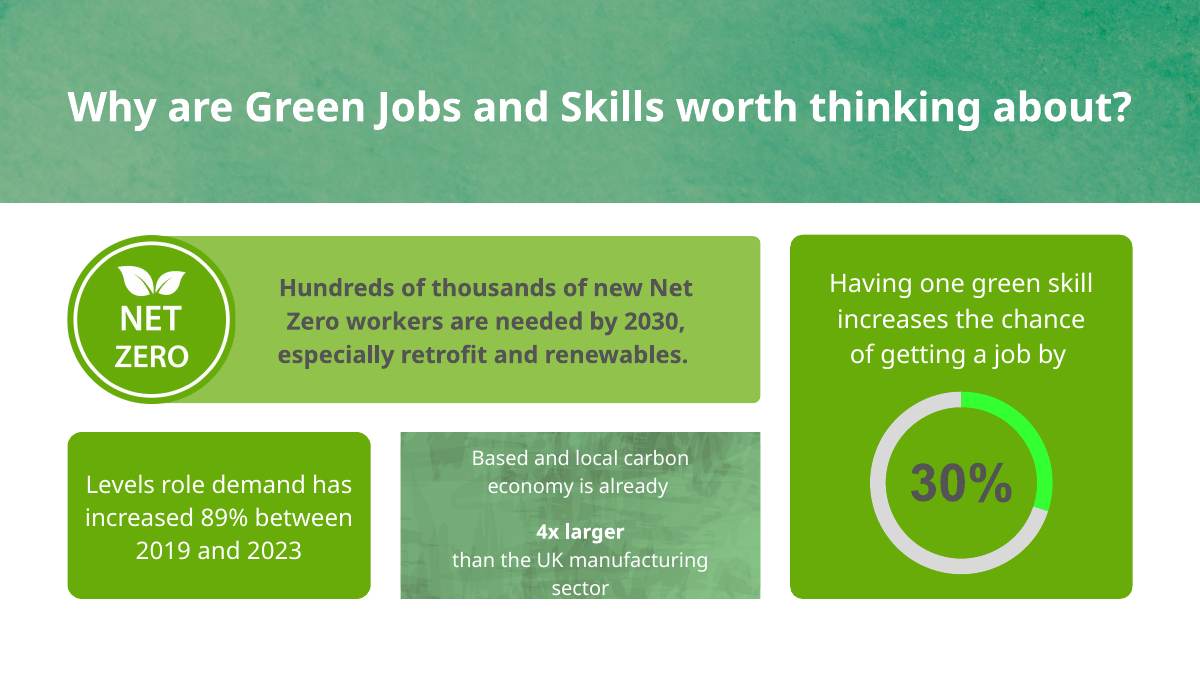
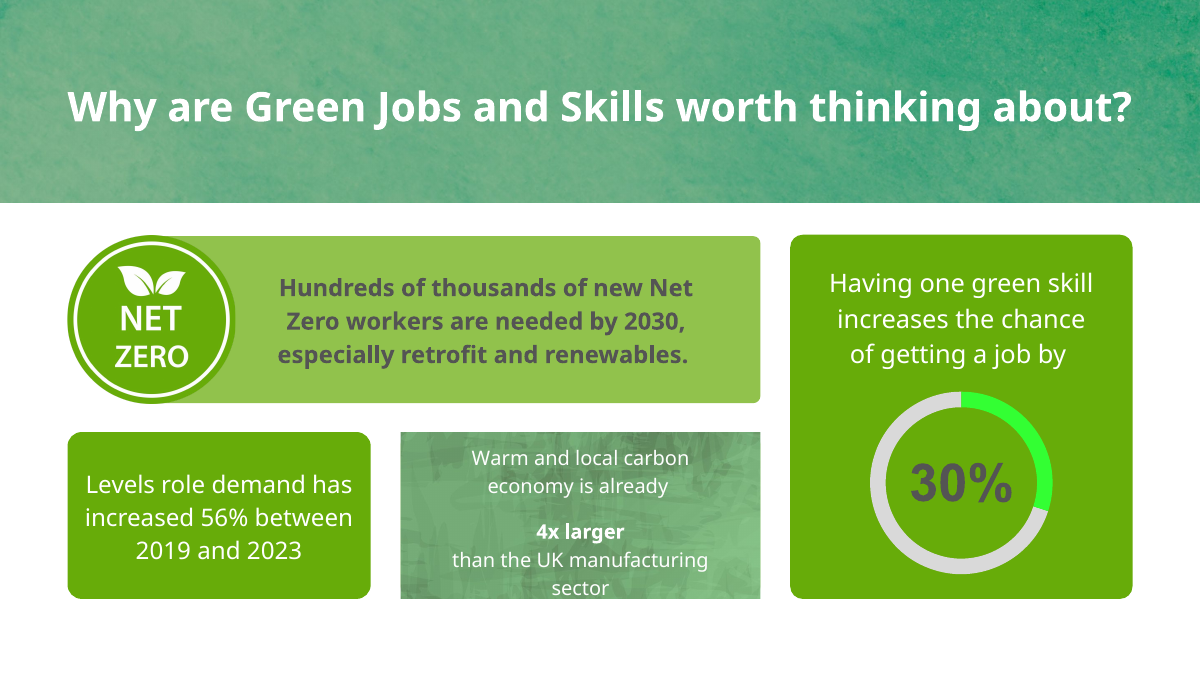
Based: Based -> Warm
89%: 89% -> 56%
